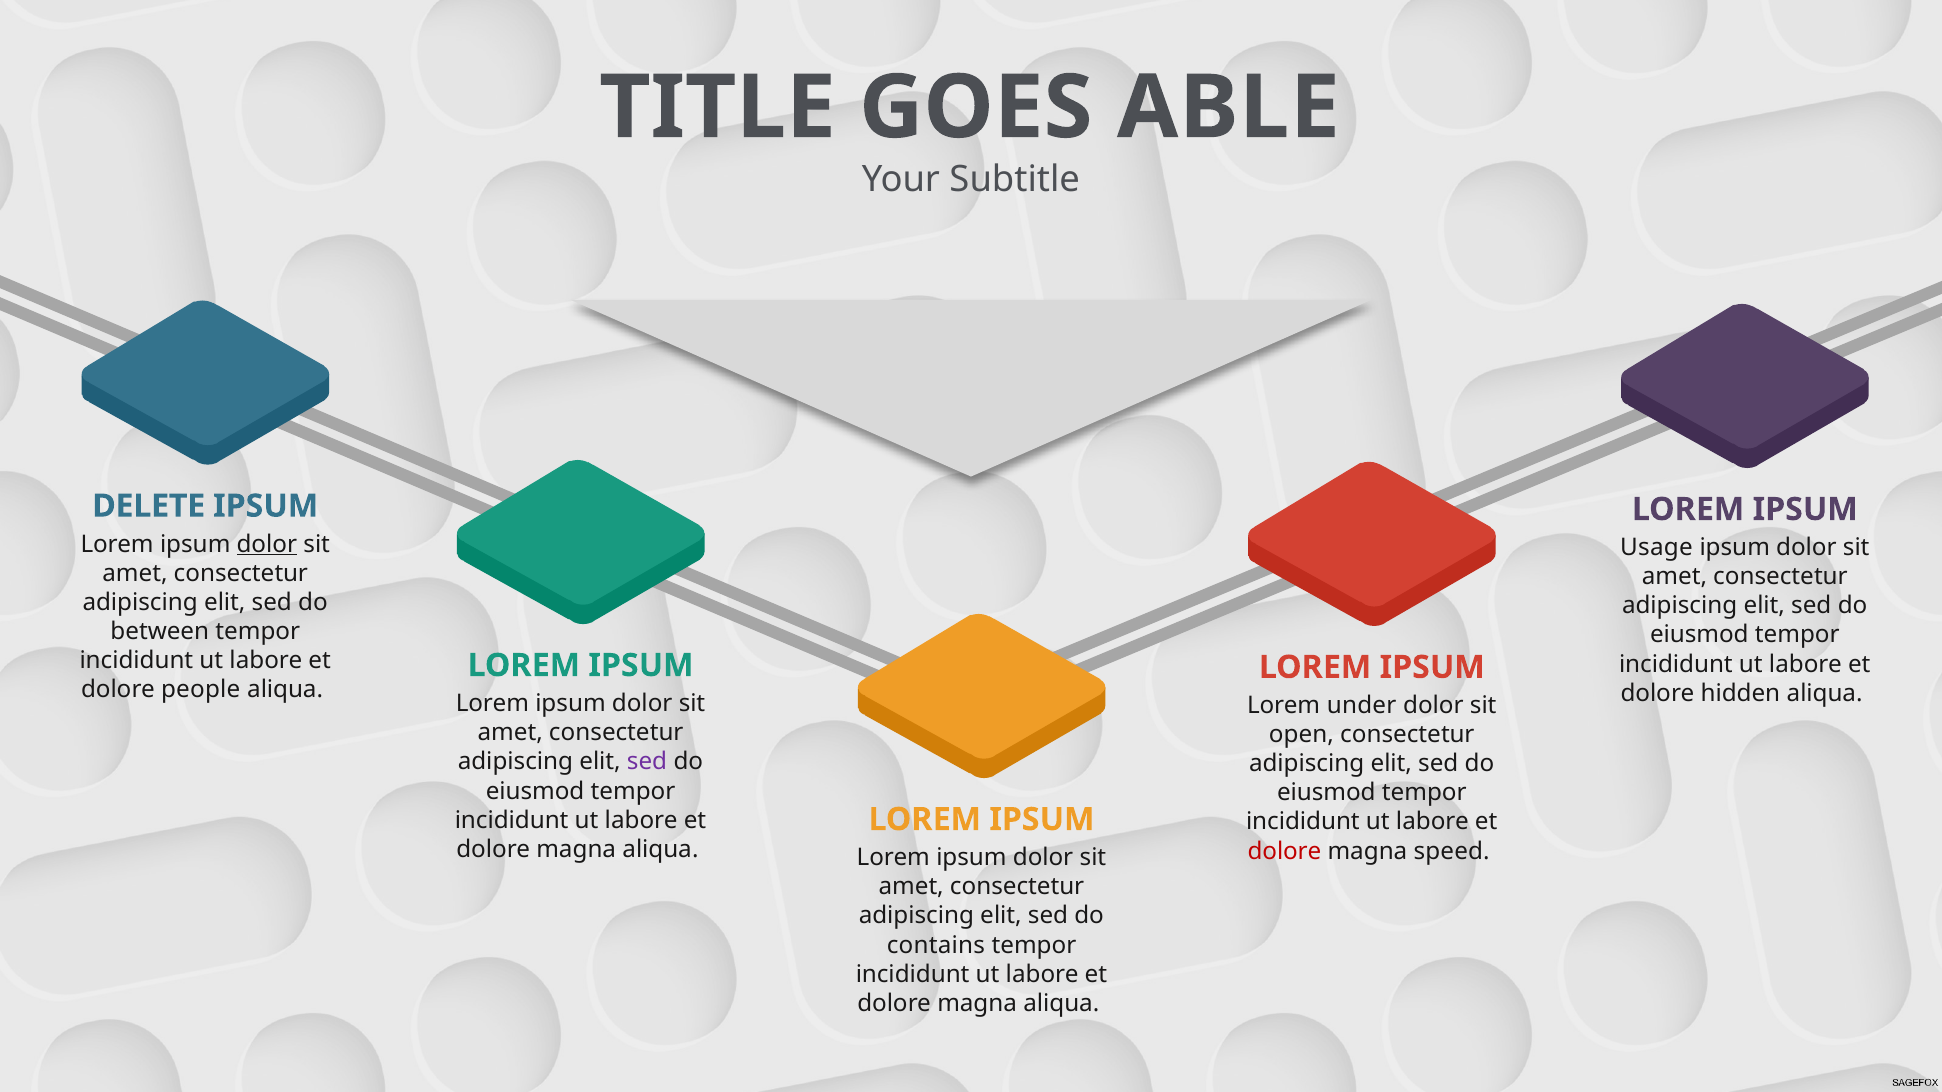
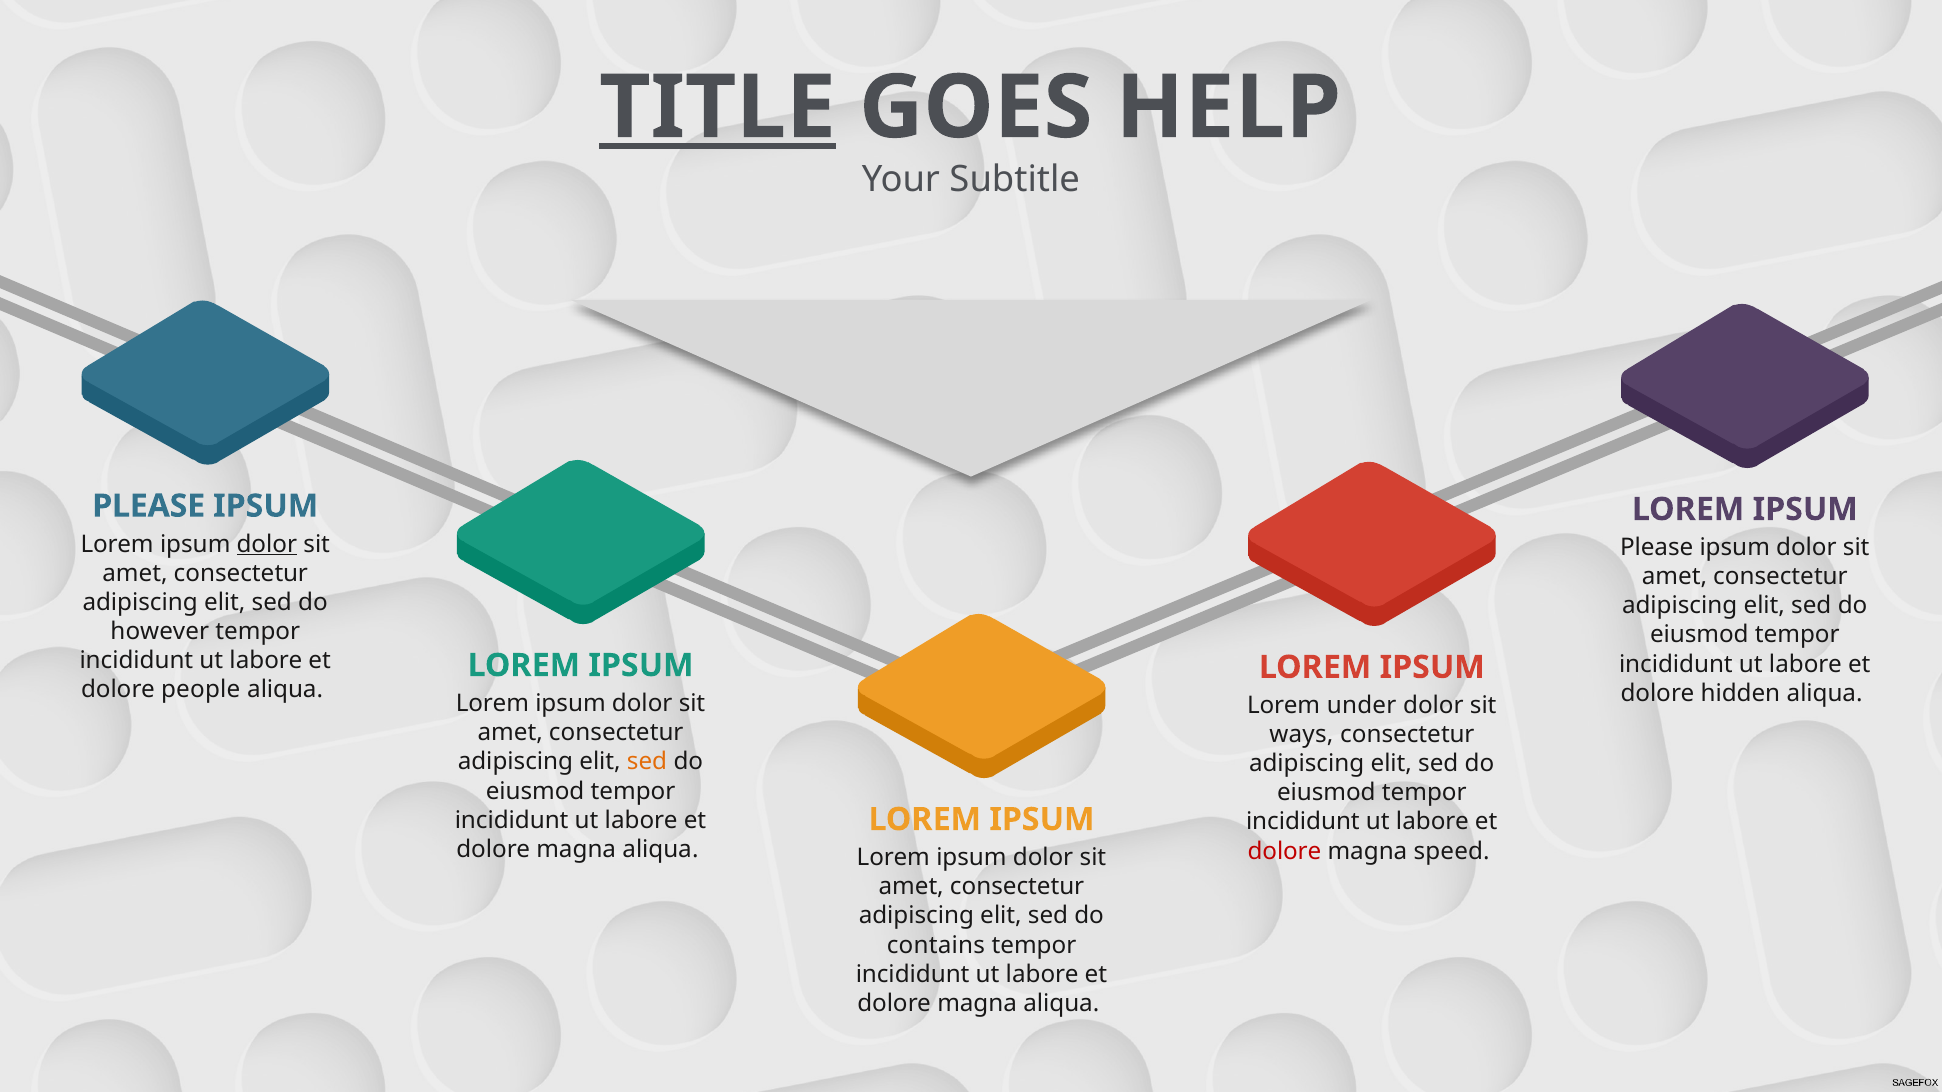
TITLE underline: none -> present
ABLE: ABLE -> HELP
DELETE at (149, 506): DELETE -> PLEASE
Usage at (1656, 548): Usage -> Please
between: between -> however
open: open -> ways
sed at (647, 762) colour: purple -> orange
